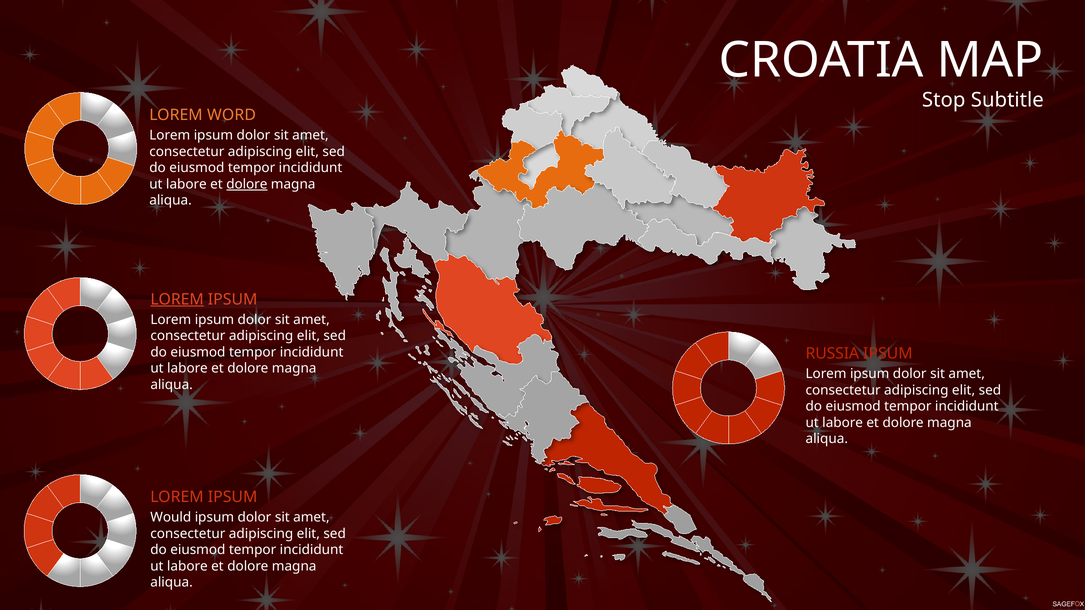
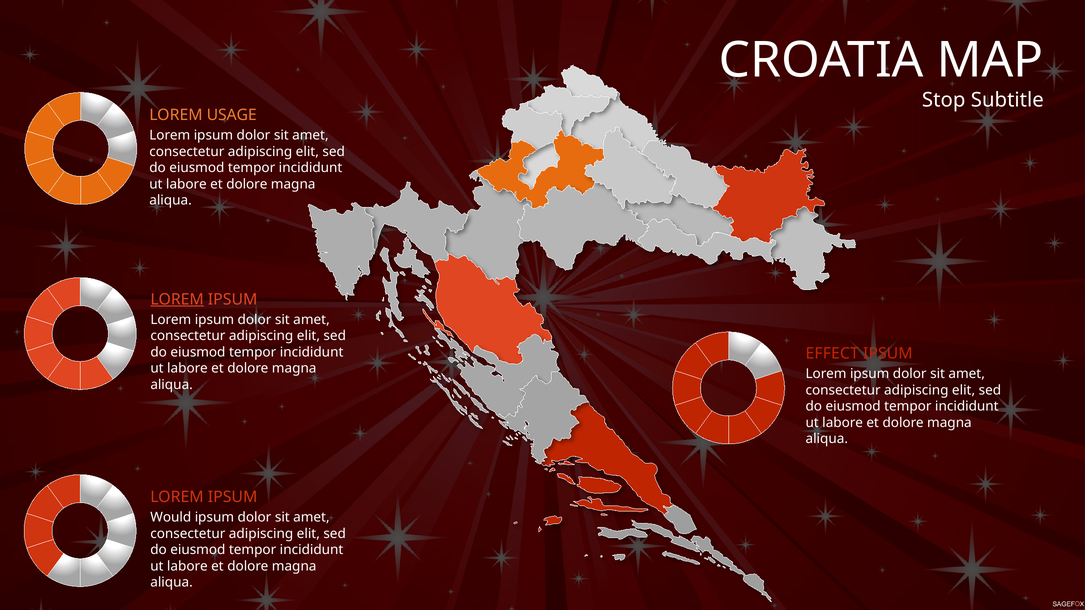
WORD: WORD -> USAGE
dolore at (247, 184) underline: present -> none
RUSSIA: RUSSIA -> EFFECT
